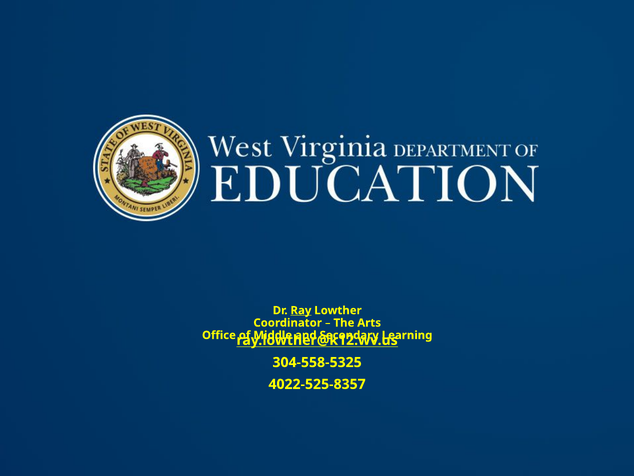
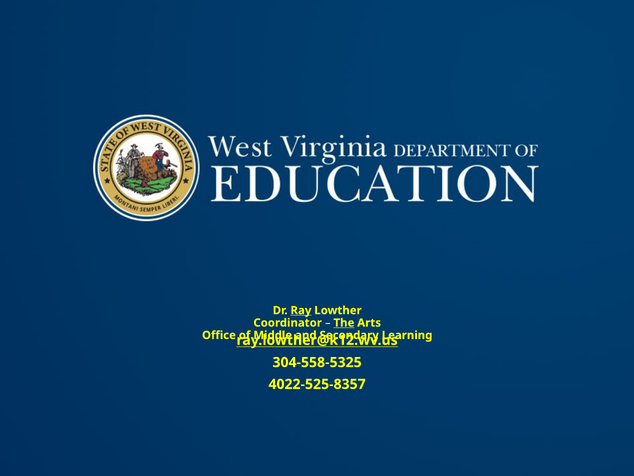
The underline: none -> present
